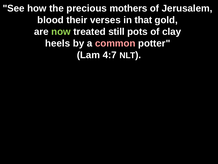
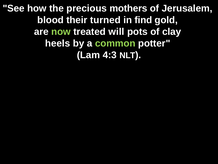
verses: verses -> turned
that: that -> find
still: still -> will
common colour: pink -> light green
4:7: 4:7 -> 4:3
